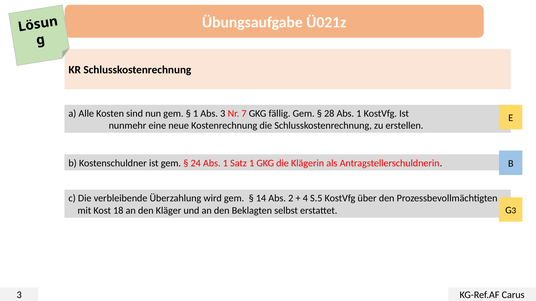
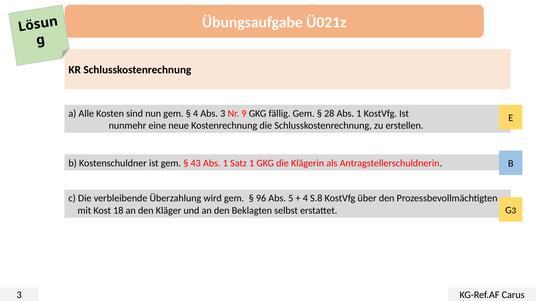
1 at (196, 114): 1 -> 4
7: 7 -> 9
24: 24 -> 43
14: 14 -> 96
2: 2 -> 5
S.5: S.5 -> S.8
